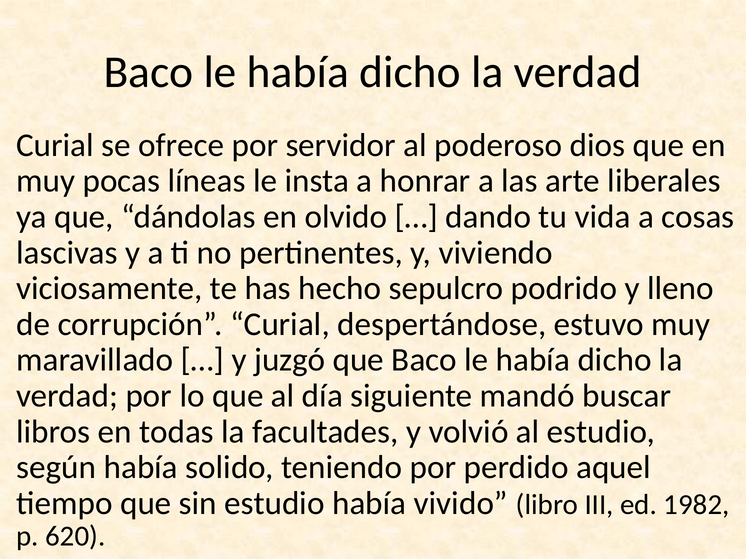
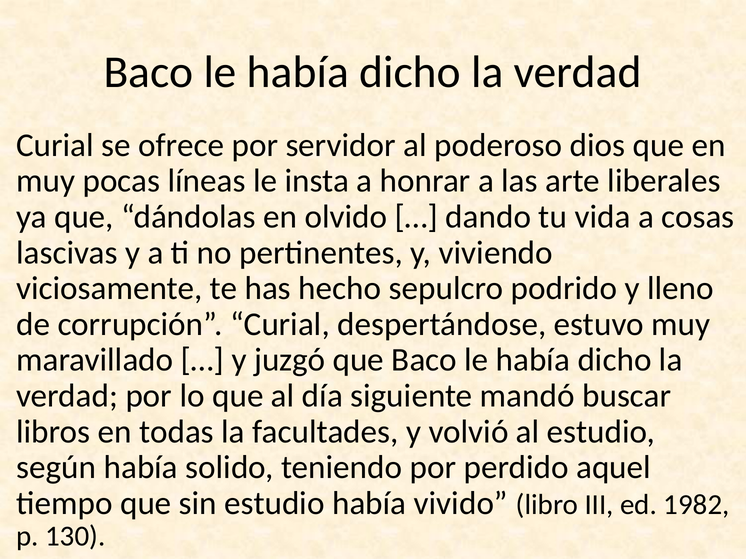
620: 620 -> 130
